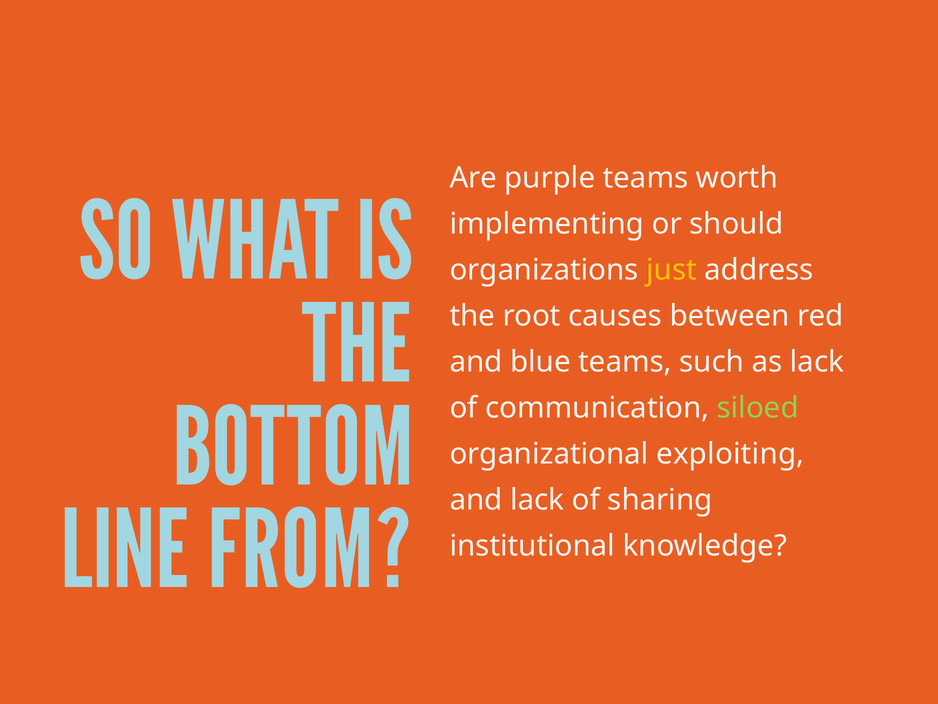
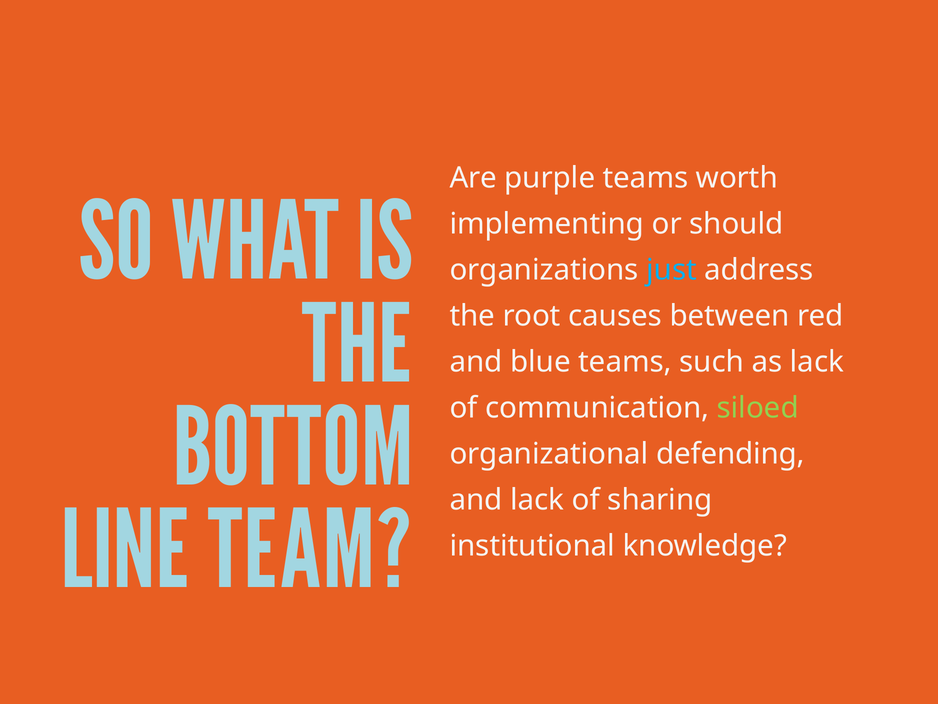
just colour: yellow -> light blue
exploiting: exploiting -> defending
FROM: FROM -> TEAM
